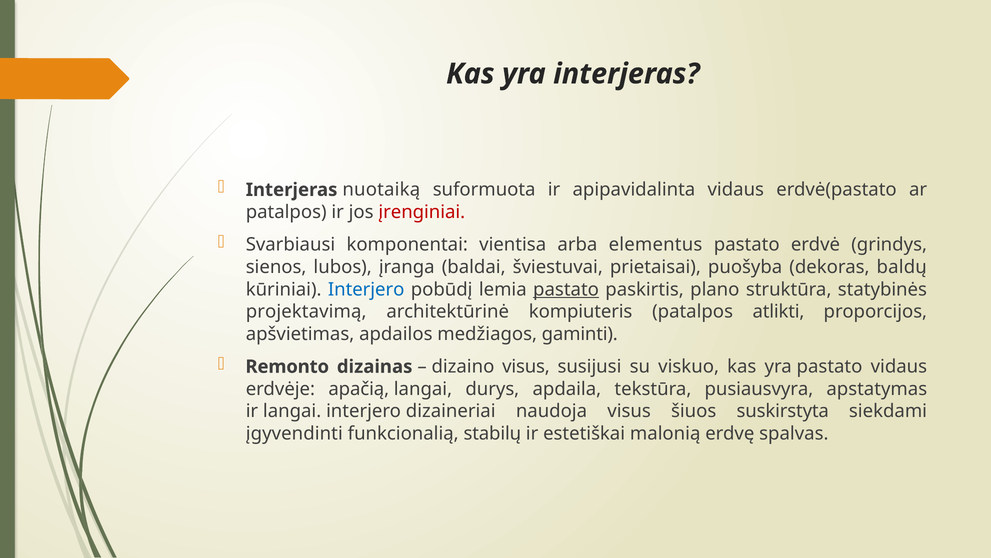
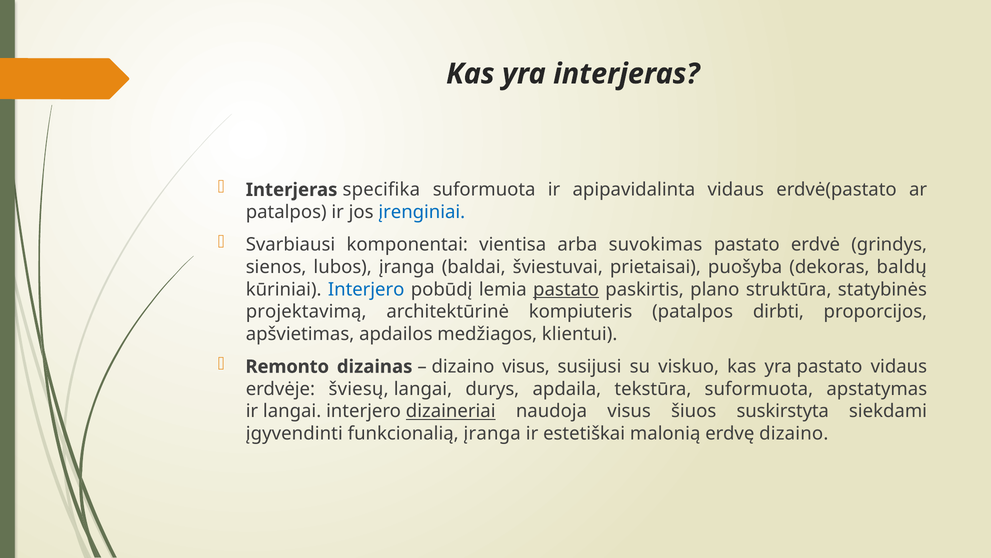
nuotaiką: nuotaiką -> specifika
įrenginiai colour: red -> blue
elementus: elementus -> suvokimas
atlikti: atlikti -> dirbti
gaminti: gaminti -> klientui
apačią: apačią -> šviesų
tekstūra pusiausvyra: pusiausvyra -> suformuota
dizaineriai underline: none -> present
funkcionalią stabilų: stabilų -> įranga
erdvę spalvas: spalvas -> dizaino
